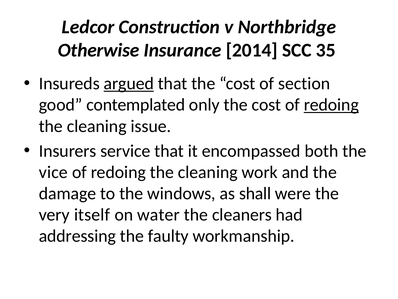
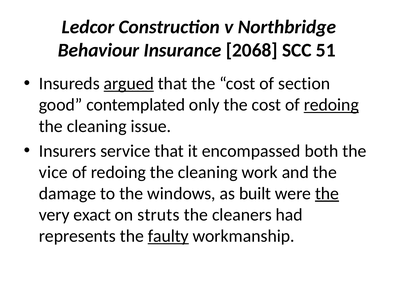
Otherwise: Otherwise -> Behaviour
2014: 2014 -> 2068
35: 35 -> 51
shall: shall -> built
the at (327, 193) underline: none -> present
itself: itself -> exact
water: water -> struts
addressing: addressing -> represents
faulty underline: none -> present
